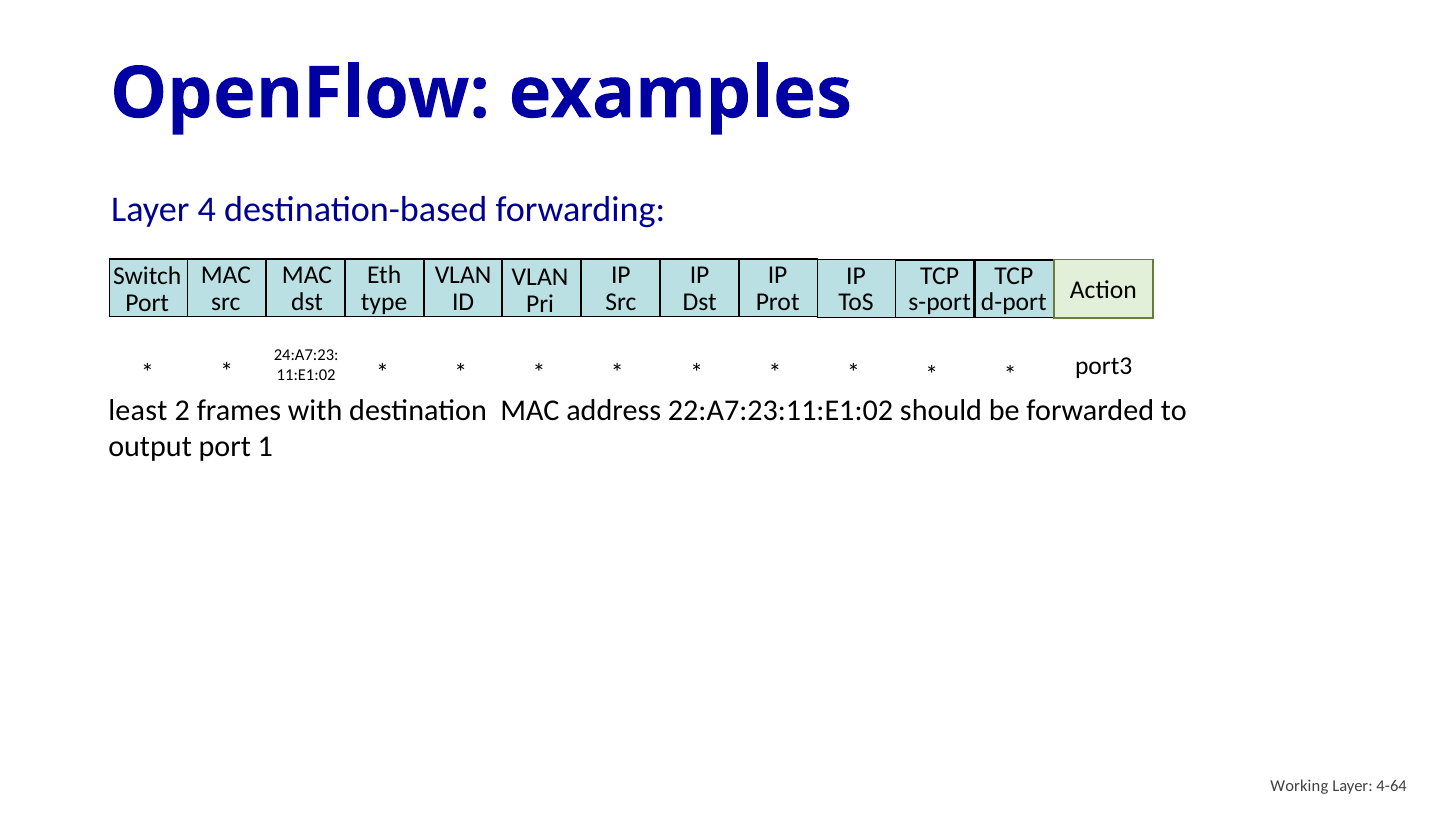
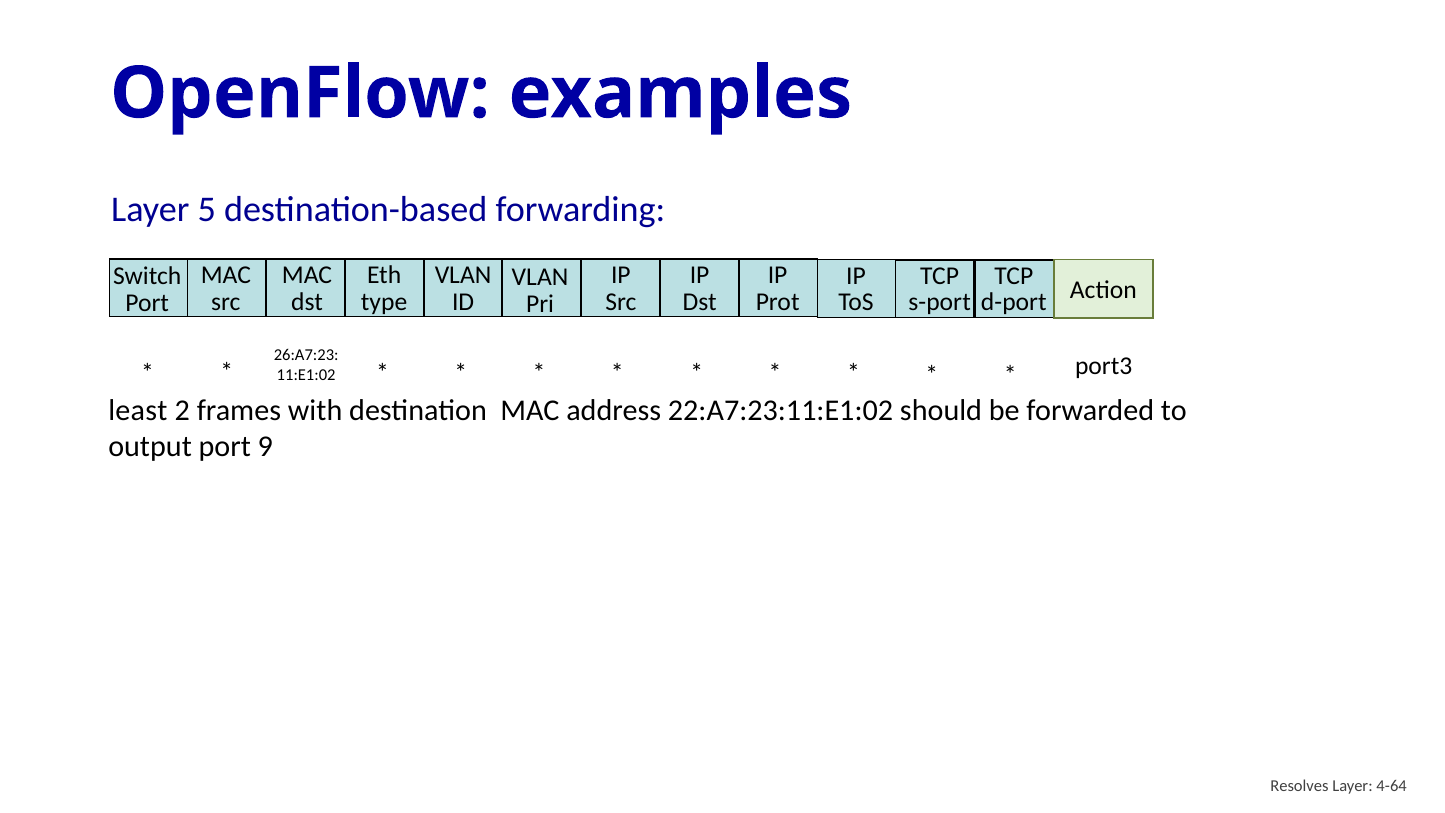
4: 4 -> 5
24:A7:23: 24:A7:23 -> 26:A7:23
1: 1 -> 9
Working: Working -> Resolves
